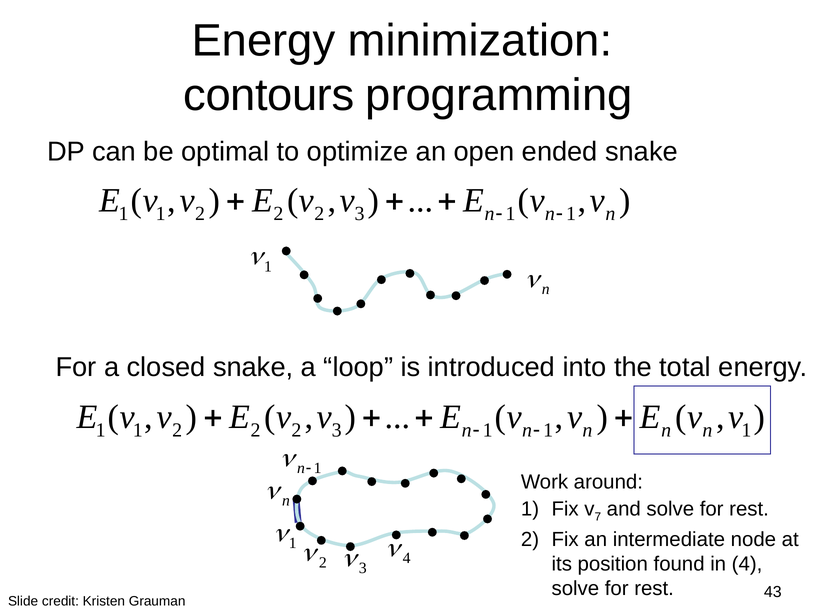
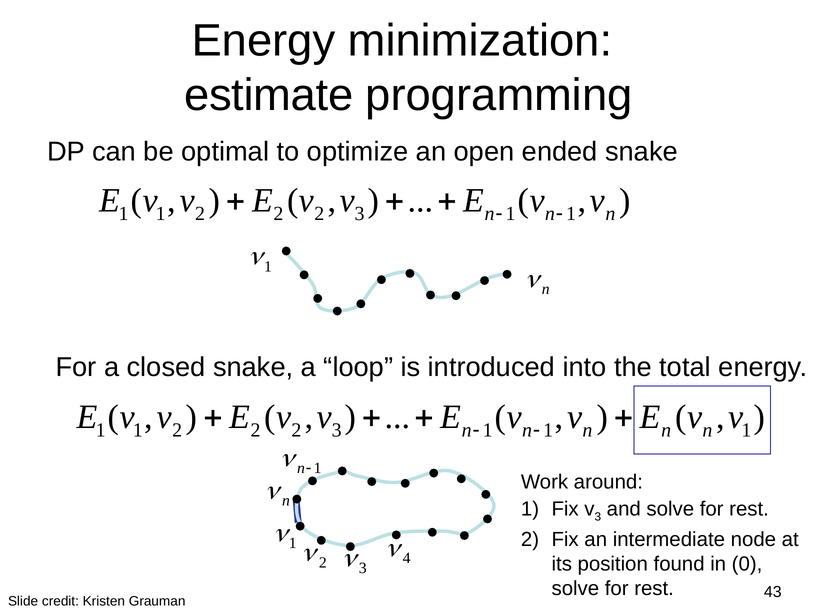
contours: contours -> estimate
7 at (598, 517): 7 -> 3
in 4: 4 -> 0
